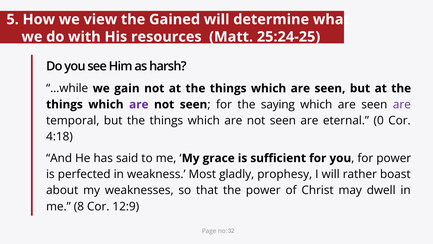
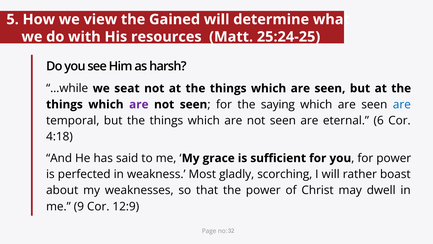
gain: gain -> seat
are at (402, 105) colour: purple -> blue
0: 0 -> 6
prophesy: prophesy -> scorching
8: 8 -> 9
